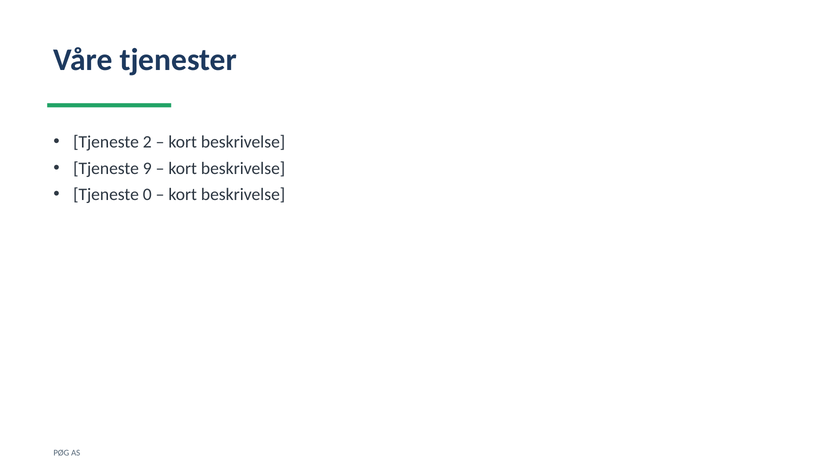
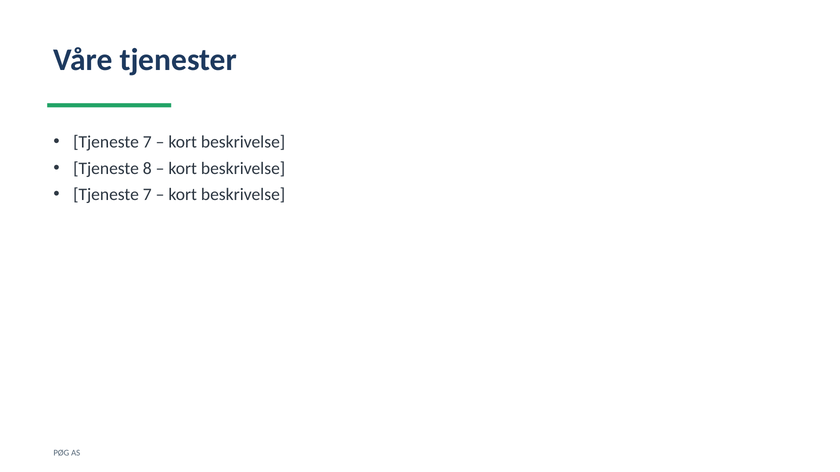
2 at (147, 142): 2 -> 7
9: 9 -> 8
0 at (147, 195): 0 -> 7
